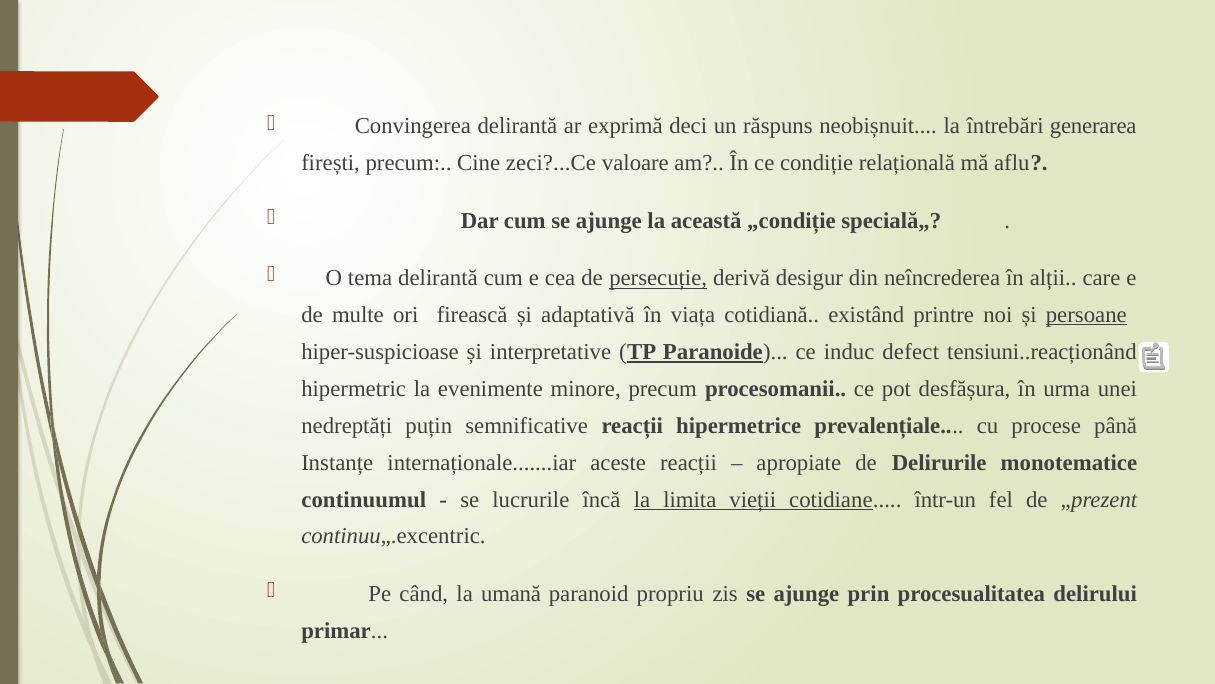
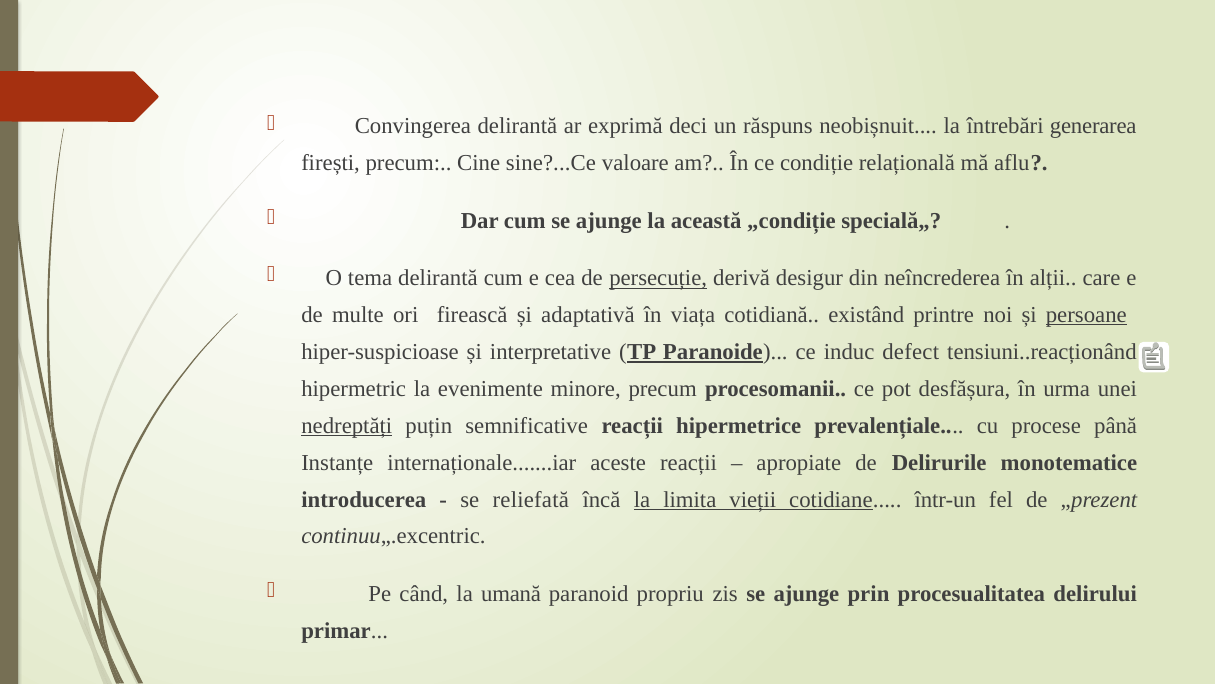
zeci?...Ce: zeci?...Ce -> sine?...Ce
nedreptăți underline: none -> present
continuumul: continuumul -> introducerea
lucrurile: lucrurile -> reliefată
